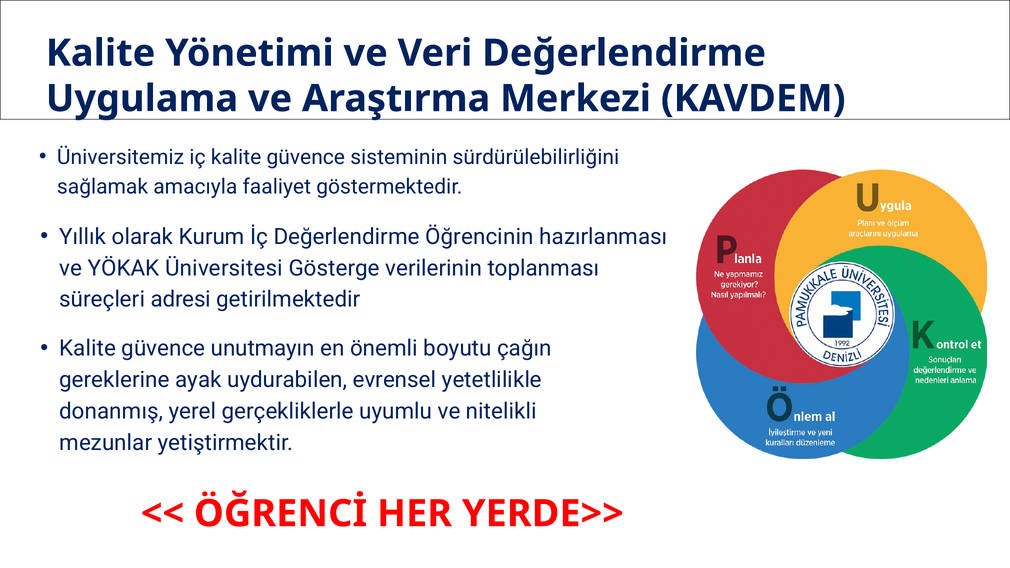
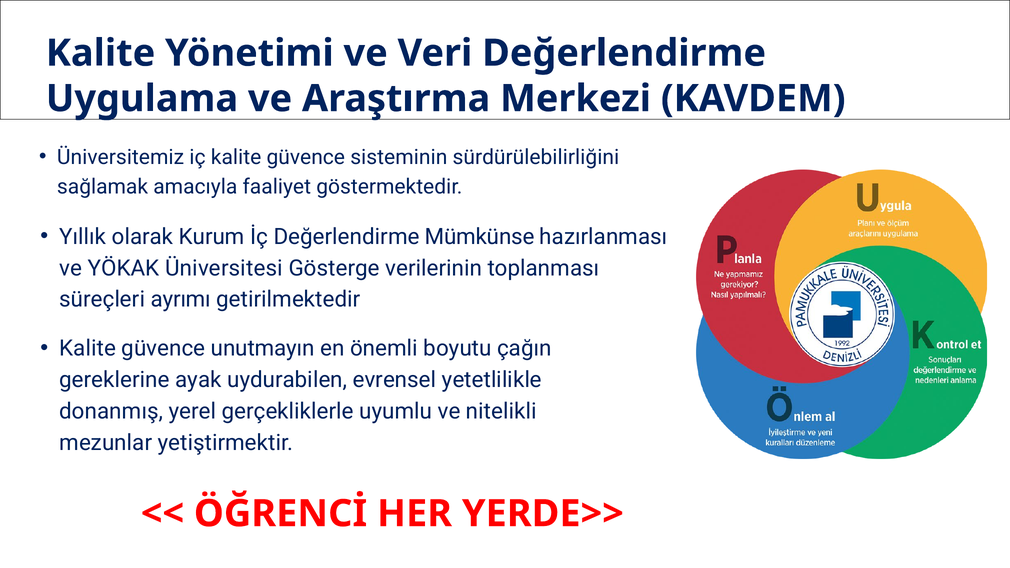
Öğrencinin: Öğrencinin -> Mümkünse
adresi: adresi -> ayrımı
